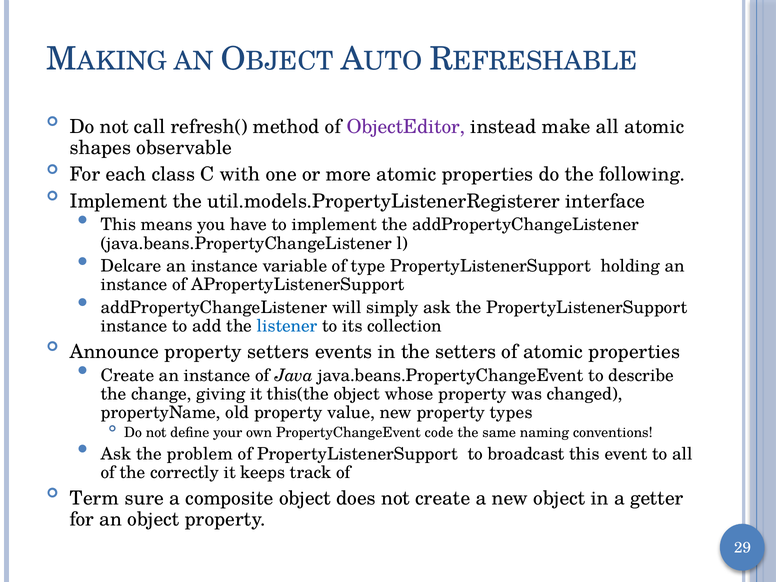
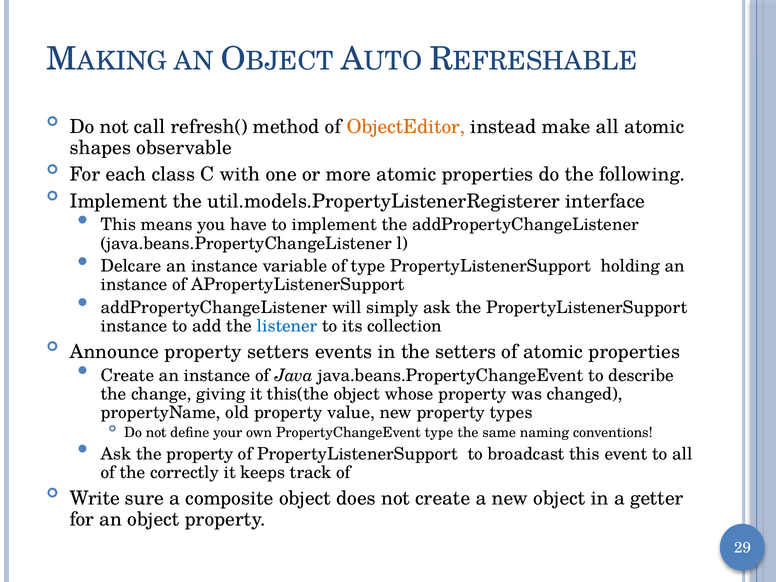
ObjectEditor colour: purple -> orange
PropertyChangeEvent code: code -> type
the problem: problem -> property
Term: Term -> Write
